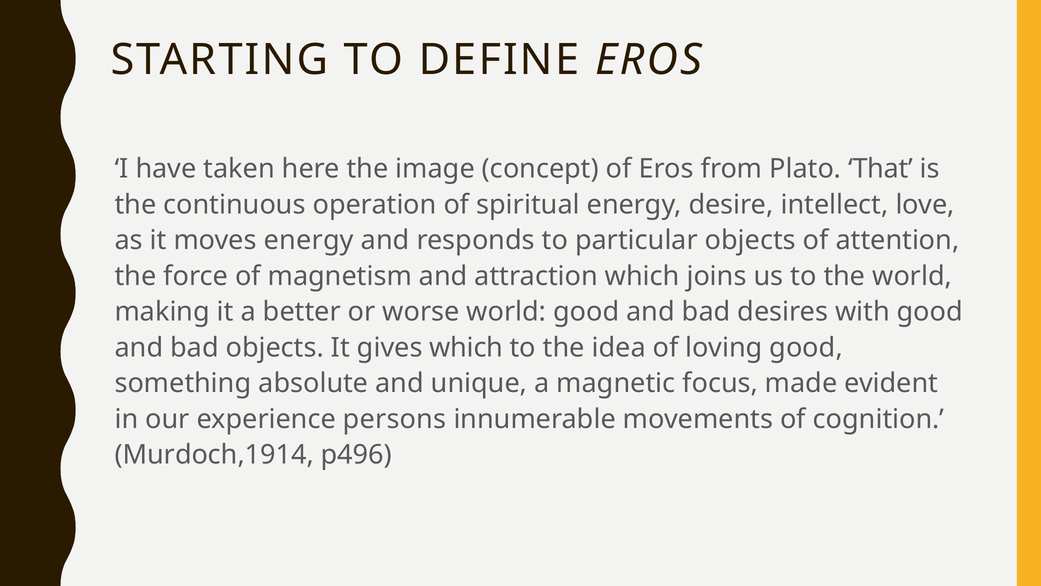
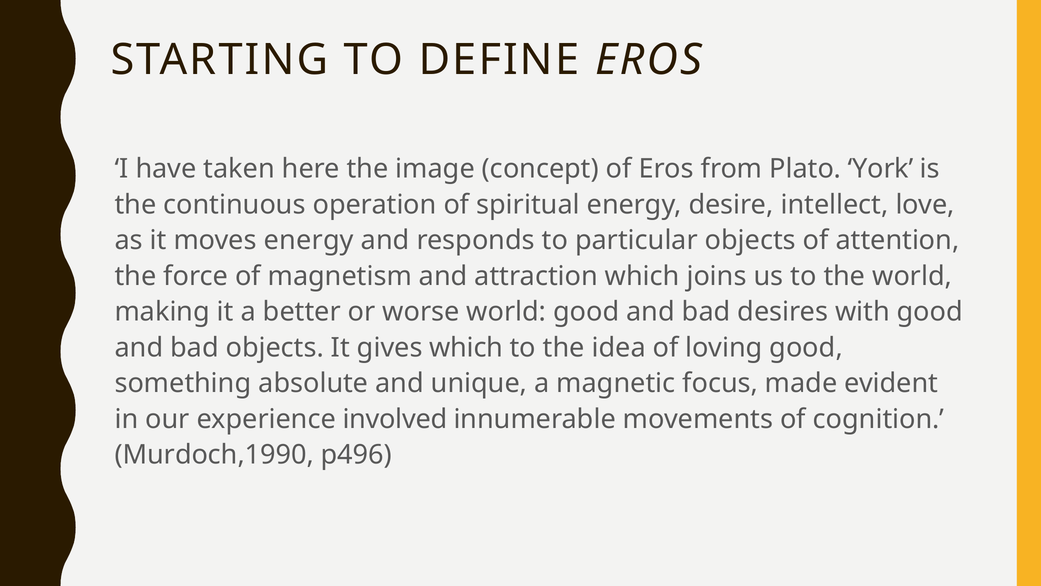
That: That -> York
persons: persons -> involved
Murdoch,1914: Murdoch,1914 -> Murdoch,1990
